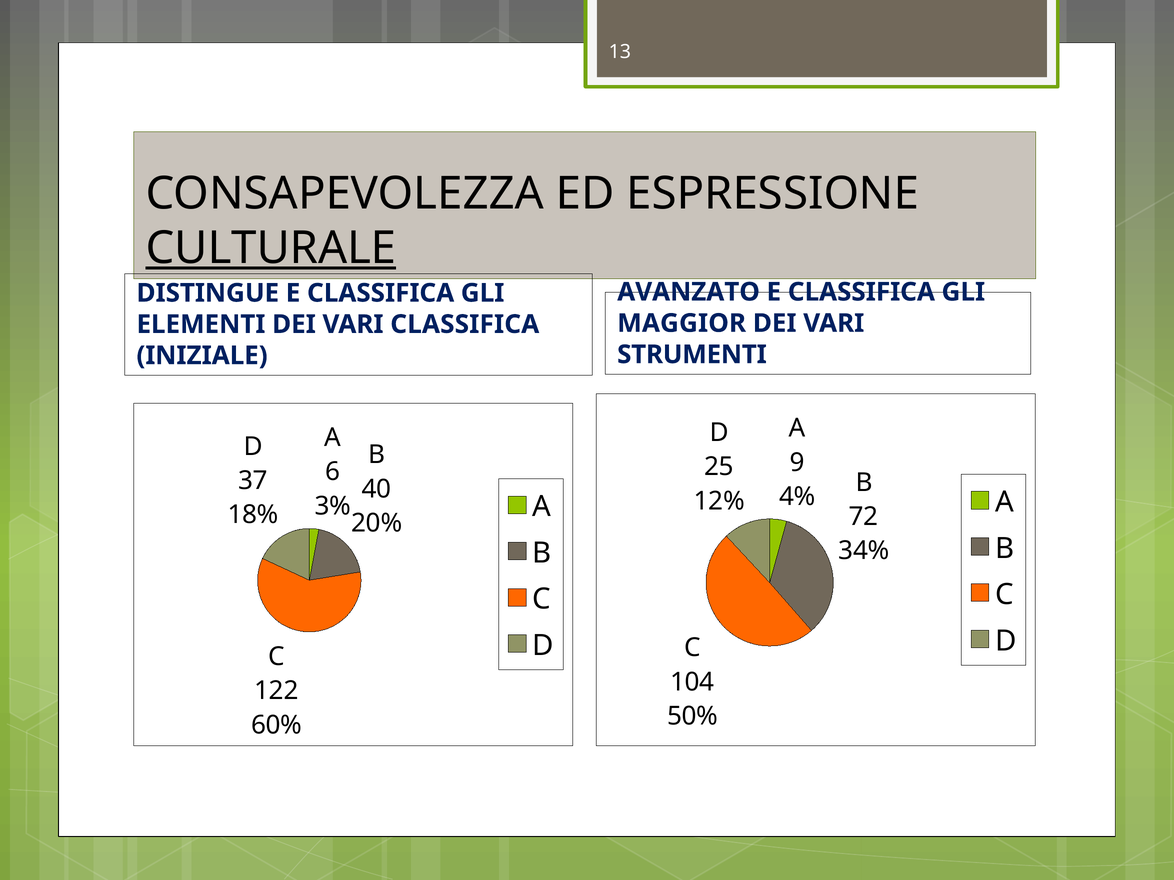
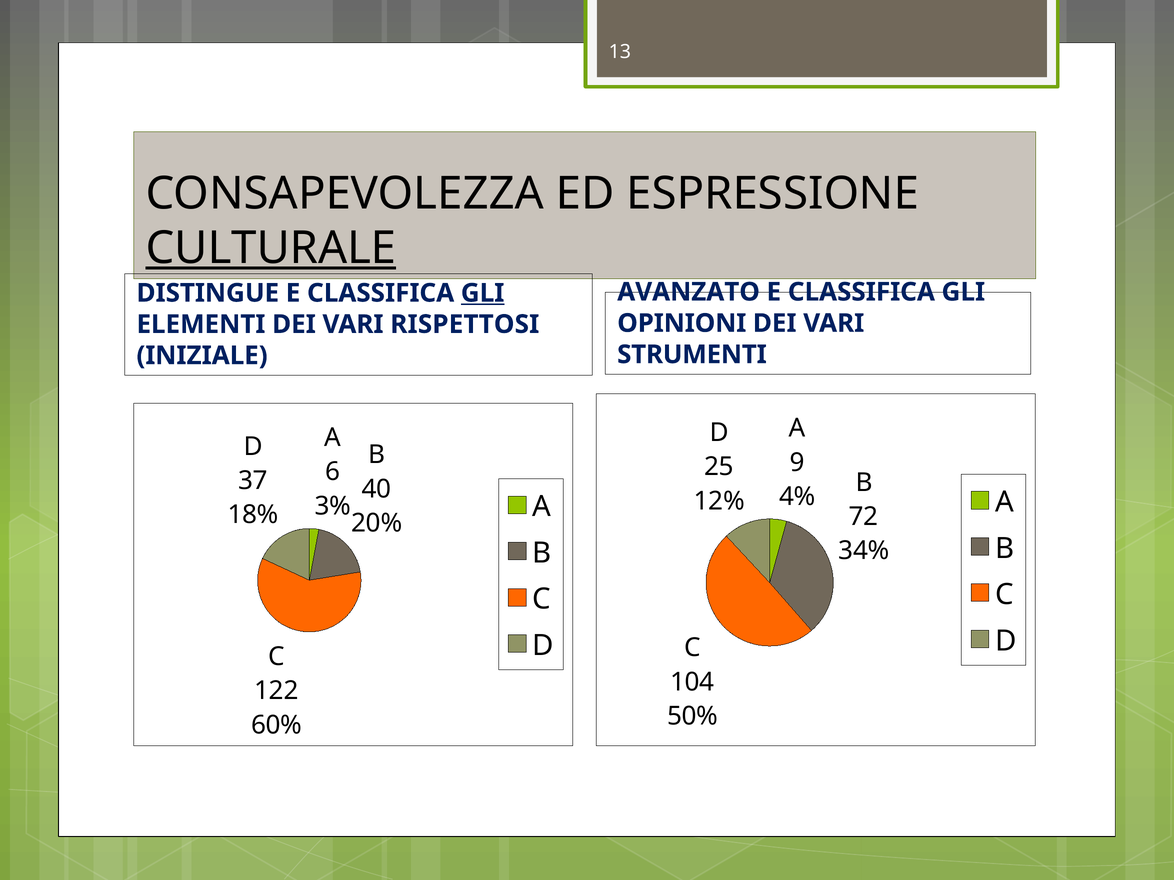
GLI at (483, 293) underline: none -> present
MAGGIOR: MAGGIOR -> OPINIONI
VARI CLASSIFICA: CLASSIFICA -> RISPETTOSI
